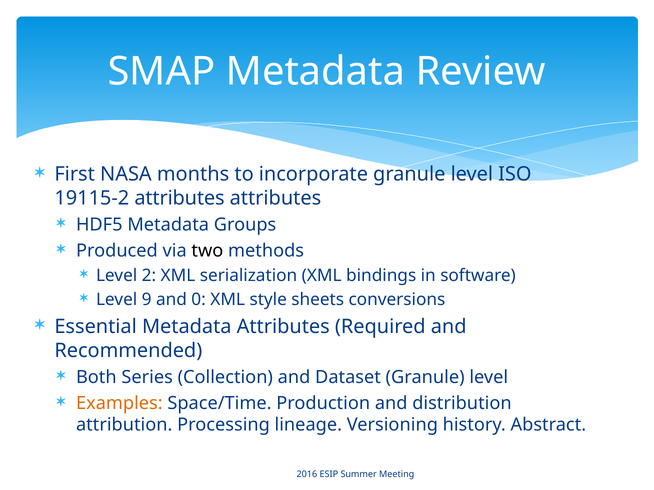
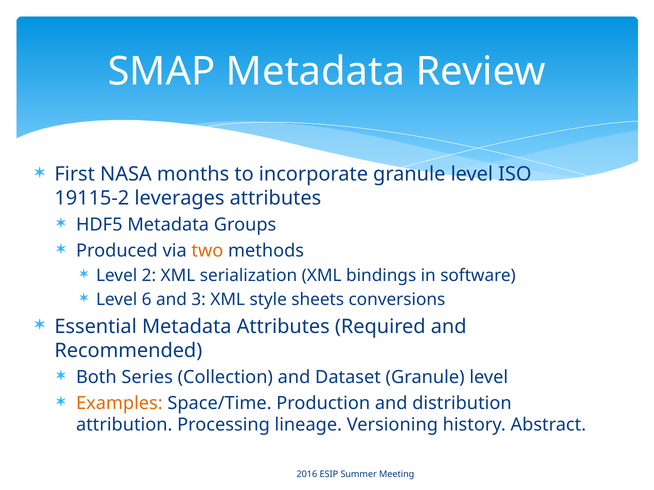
19115-2 attributes: attributes -> leverages
two colour: black -> orange
9: 9 -> 6
0: 0 -> 3
